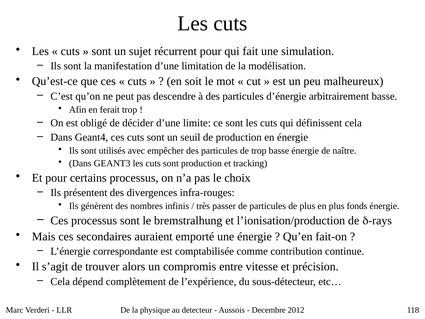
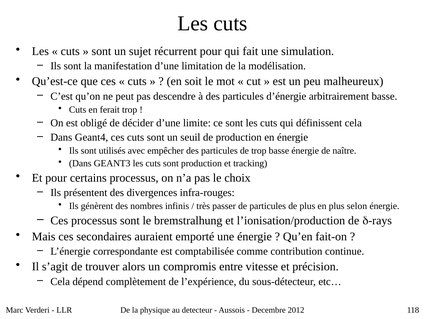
Afin at (78, 109): Afin -> Cuts
fonds: fonds -> selon
